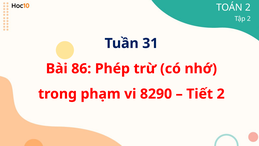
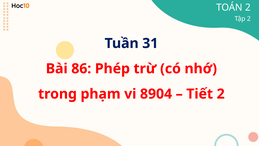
8290: 8290 -> 8904
